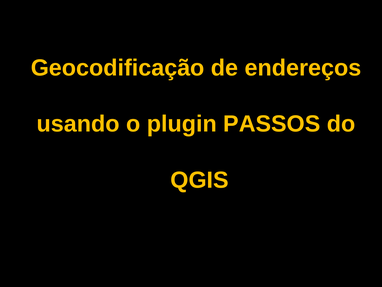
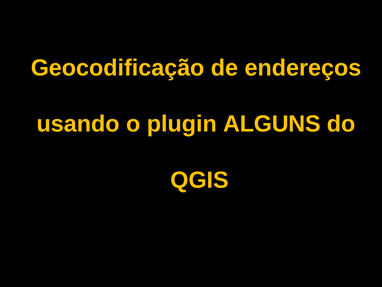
PASSOS: PASSOS -> ALGUNS
